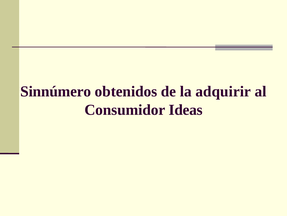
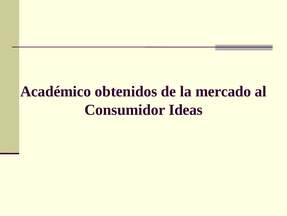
Sinnúmero: Sinnúmero -> Académico
adquirir: adquirir -> mercado
